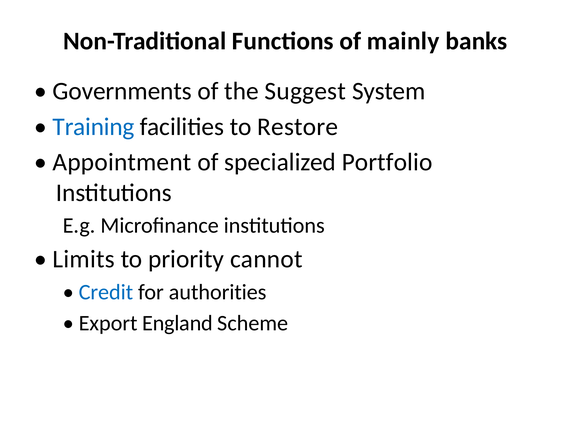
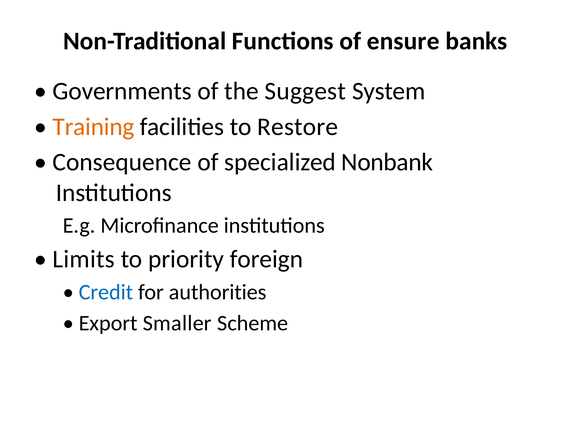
mainly: mainly -> ensure
Training colour: blue -> orange
Appointment: Appointment -> Consequence
Portfolio: Portfolio -> Nonbank
cannot: cannot -> foreign
England: England -> Smaller
